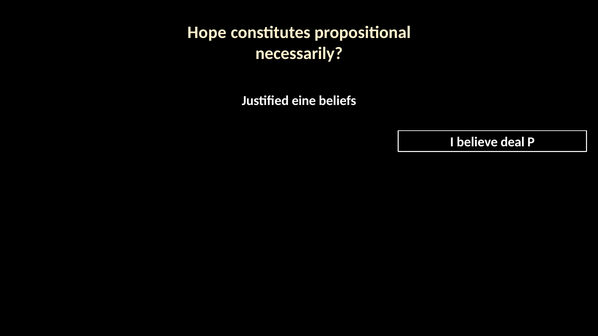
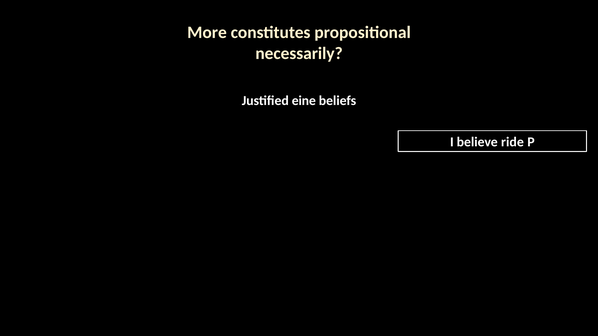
Hope: Hope -> More
deal: deal -> ride
